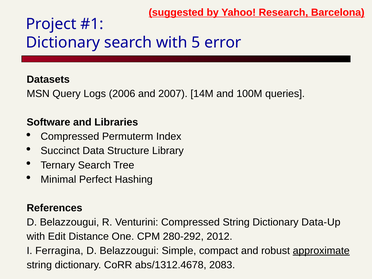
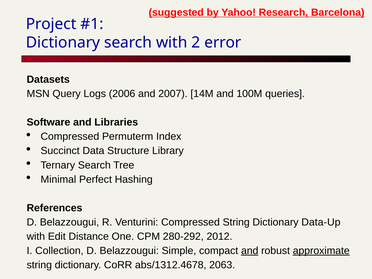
5: 5 -> 2
Ferragina: Ferragina -> Collection
and at (250, 251) underline: none -> present
2083: 2083 -> 2063
